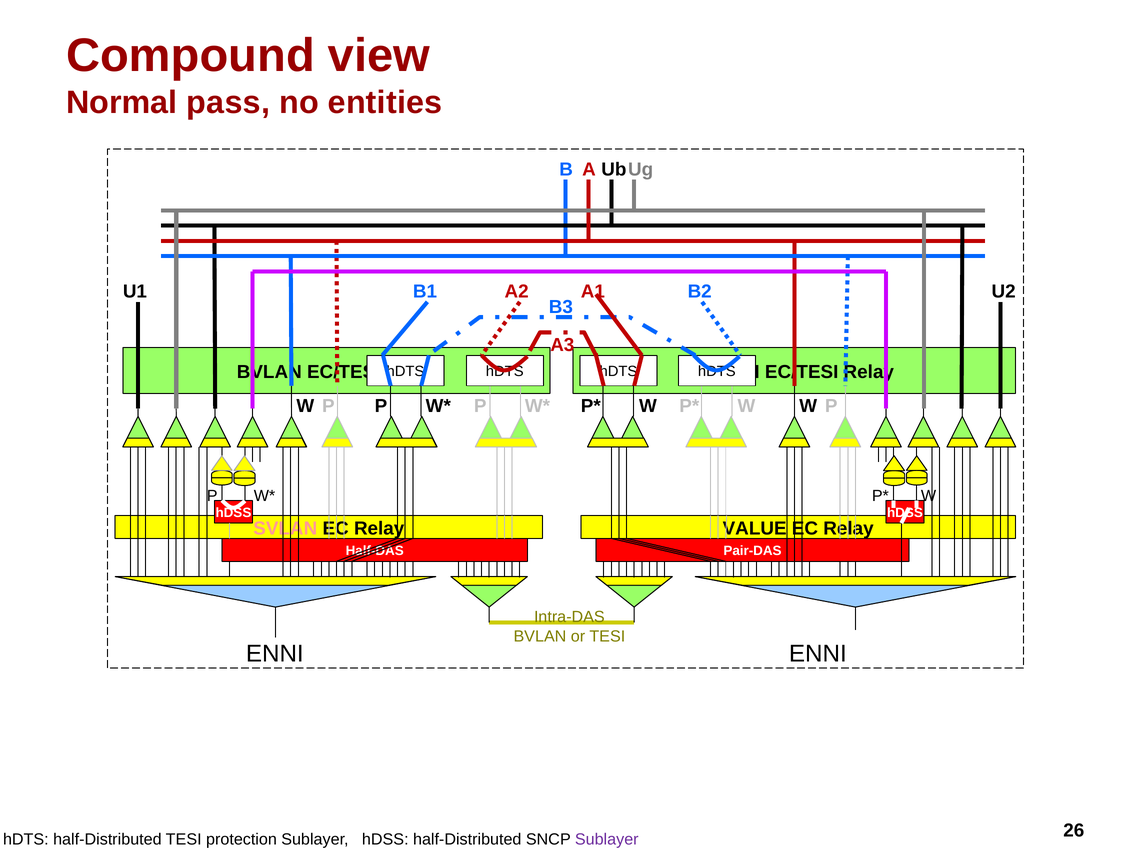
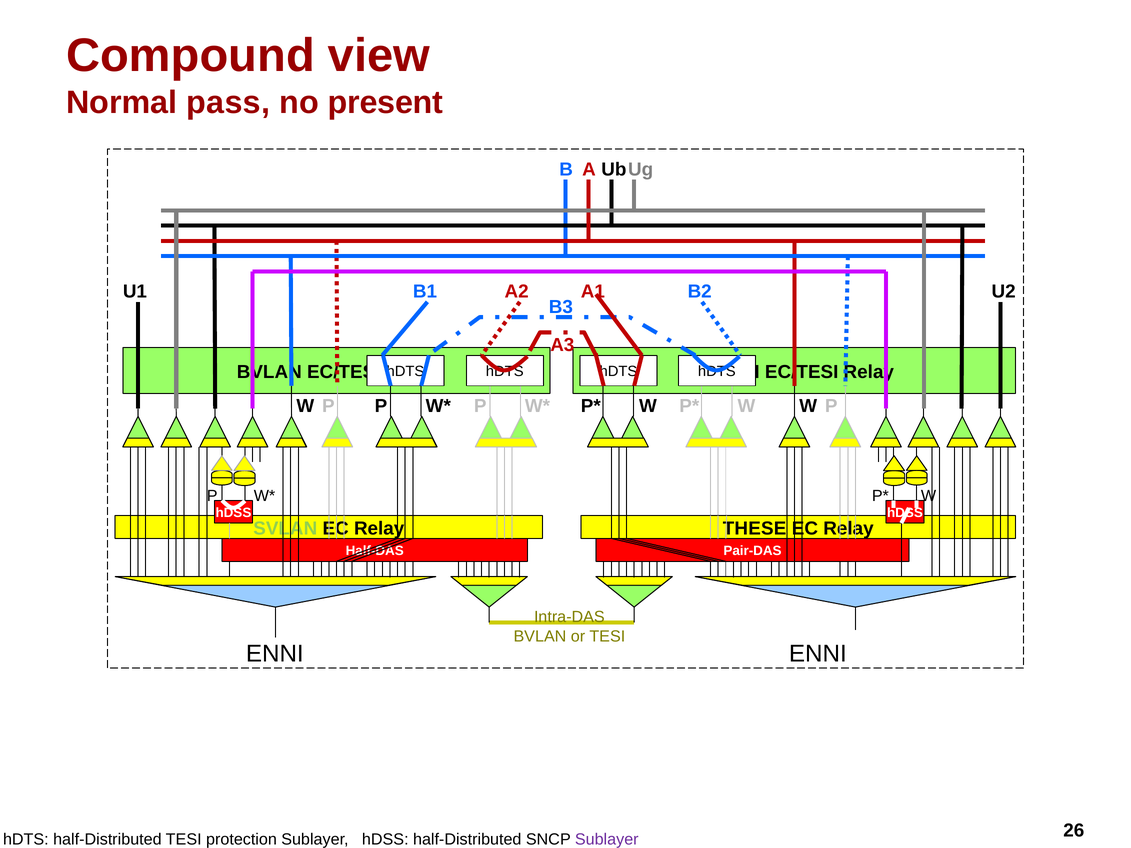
entities: entities -> present
SVLAN colour: pink -> light green
VALUE: VALUE -> THESE
